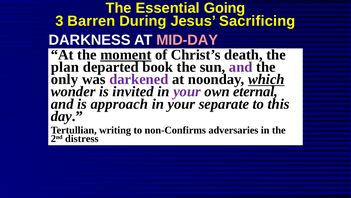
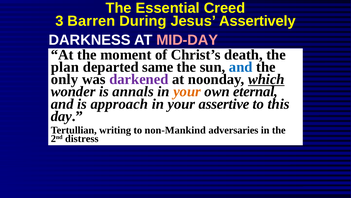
Going: Going -> Creed
Sacrificing: Sacrificing -> Assertively
moment underline: present -> none
book: book -> same
and at (241, 67) colour: purple -> blue
invited: invited -> annals
your at (187, 91) colour: purple -> orange
separate: separate -> assertive
non-Confirms: non-Confirms -> non-Mankind
